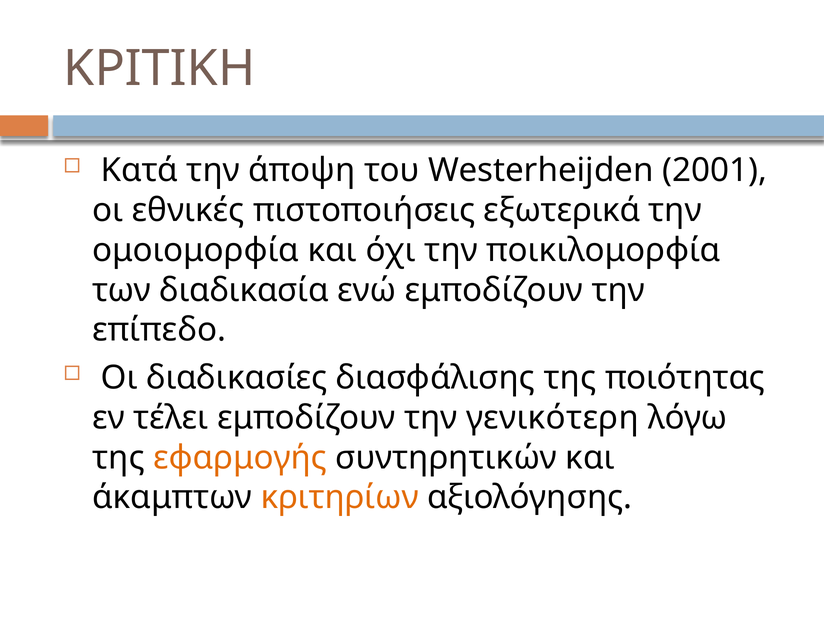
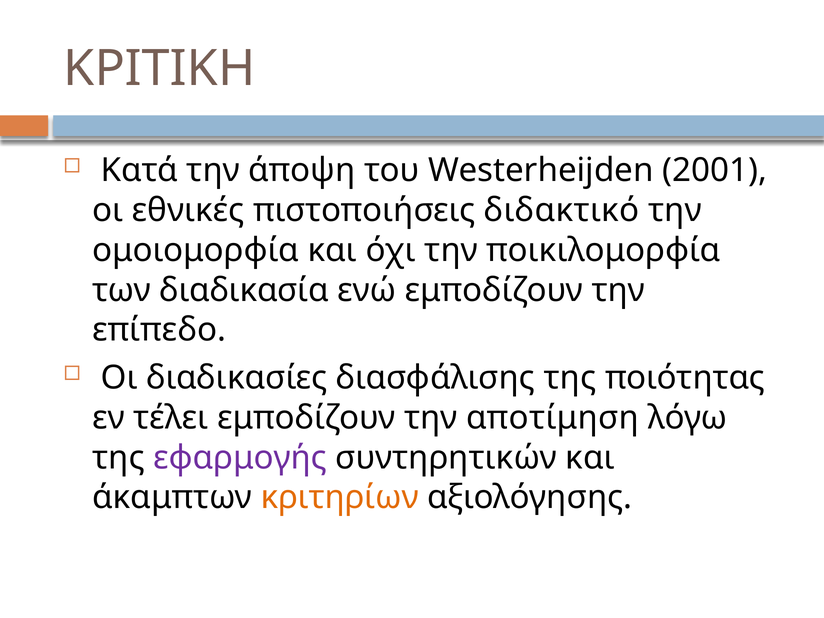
εξωτερικά: εξωτερικά -> διδακτικό
γενικότερη: γενικότερη -> αποτίμηση
εφαρμογής colour: orange -> purple
